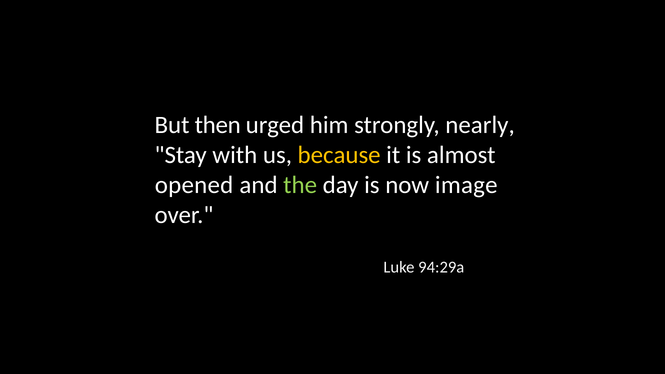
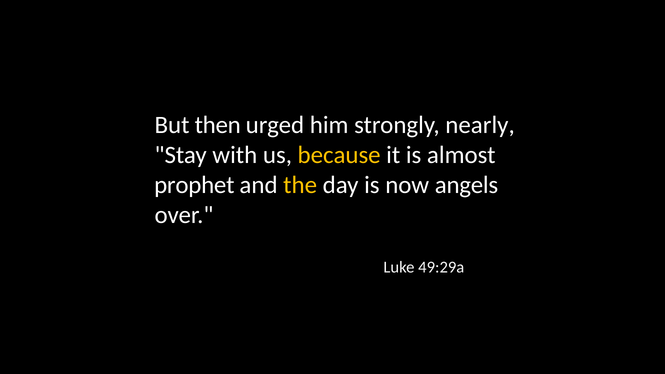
opened: opened -> prophet
the colour: light green -> yellow
image: image -> angels
94:29a: 94:29a -> 49:29a
